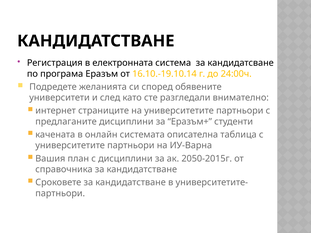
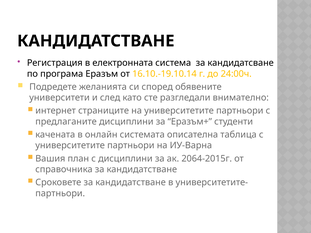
2050-2015г: 2050-2015г -> 2064-2015г
